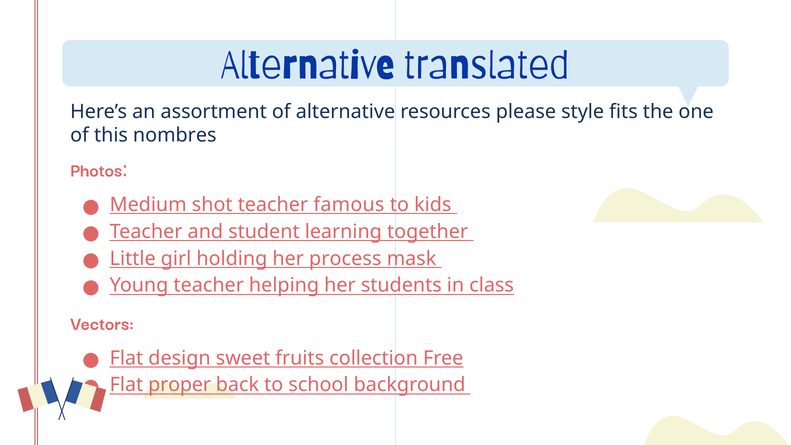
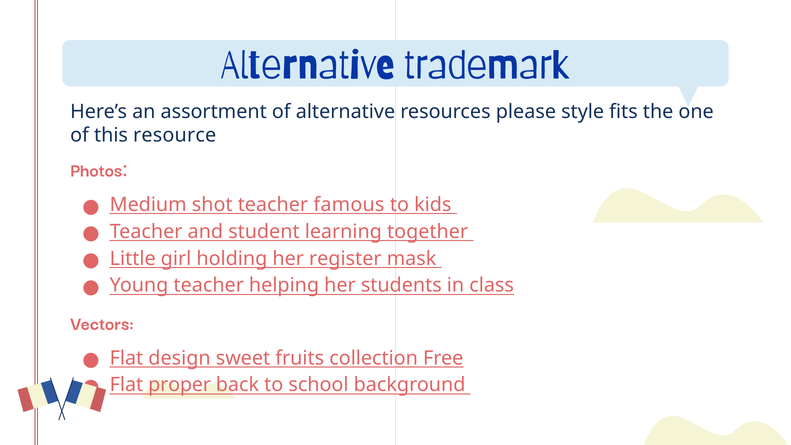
translated: translated -> trademark
nombres: nombres -> resource
process: process -> register
